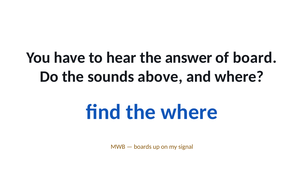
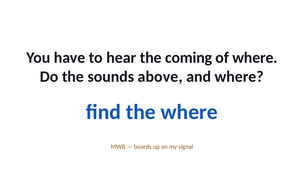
answer: answer -> coming
of board: board -> where
